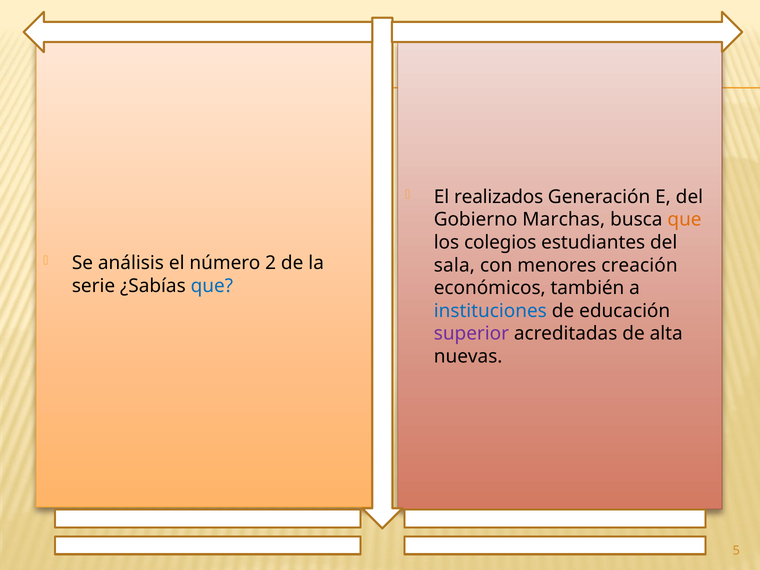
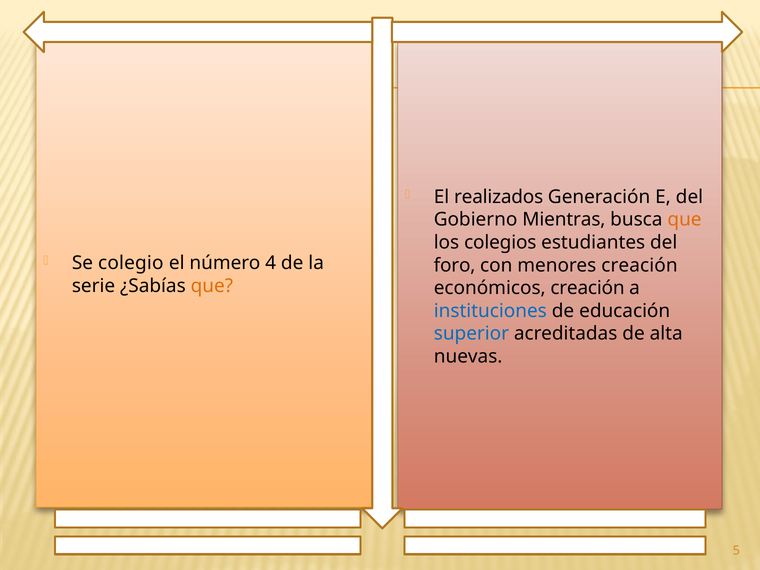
Marchas: Marchas -> Mientras
análisis: análisis -> colegio
2: 2 -> 4
sala: sala -> foro
que at (212, 286) colour: blue -> orange
económicos también: también -> creación
superior colour: purple -> blue
